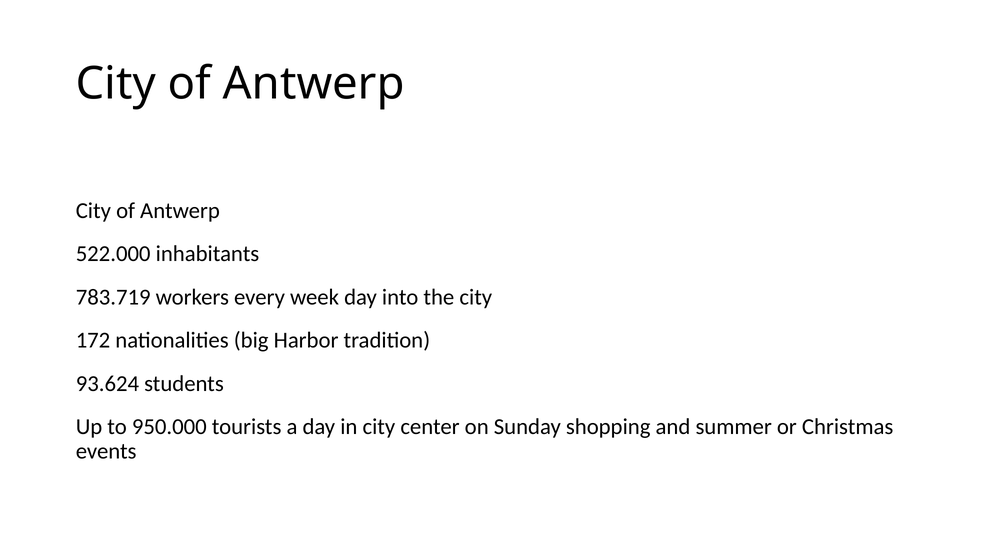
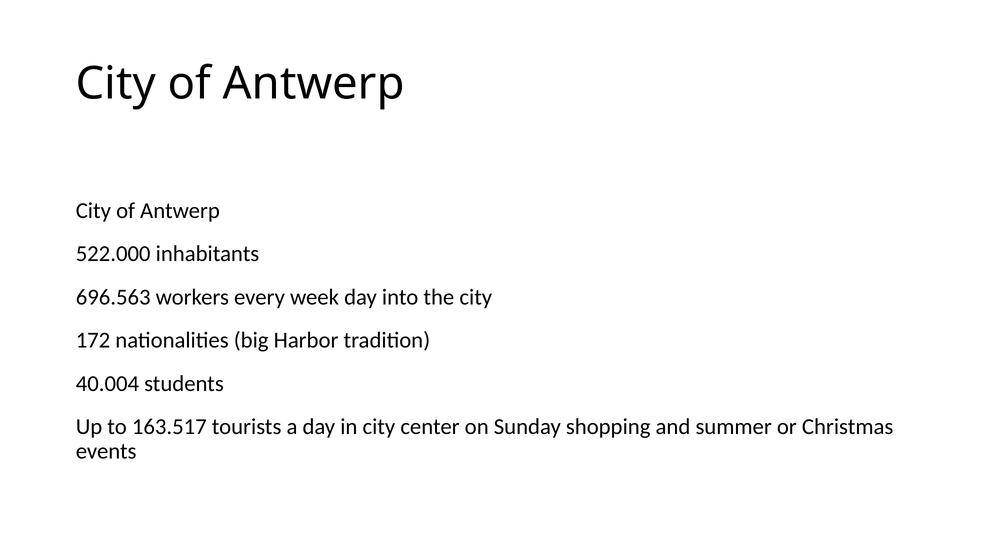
783.719: 783.719 -> 696.563
93.624: 93.624 -> 40.004
950.000: 950.000 -> 163.517
